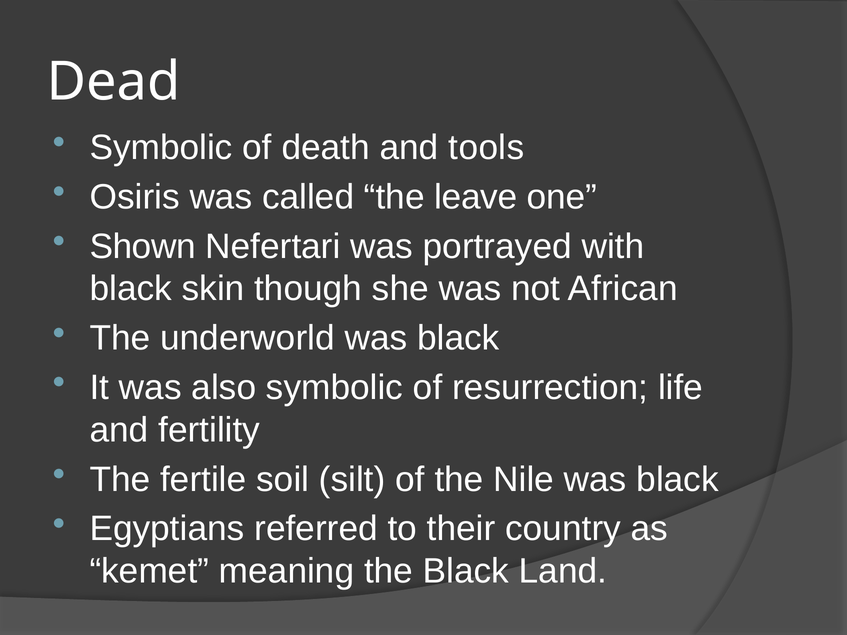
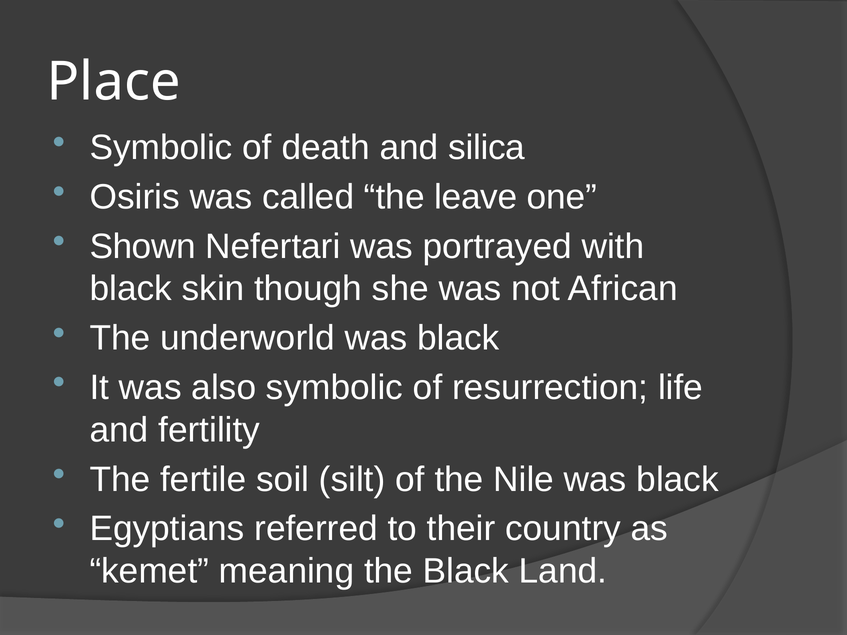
Dead: Dead -> Place
tools: tools -> silica
